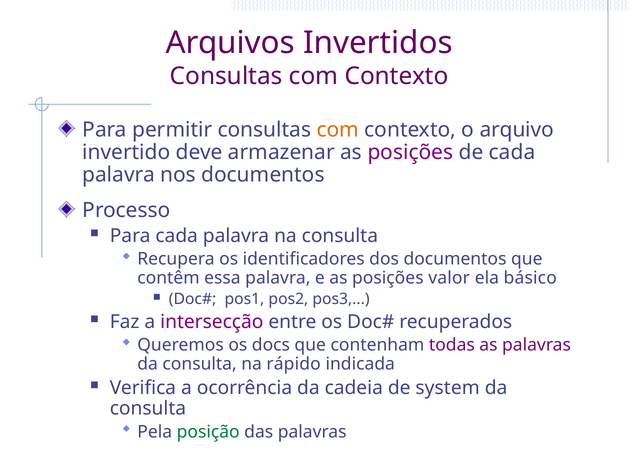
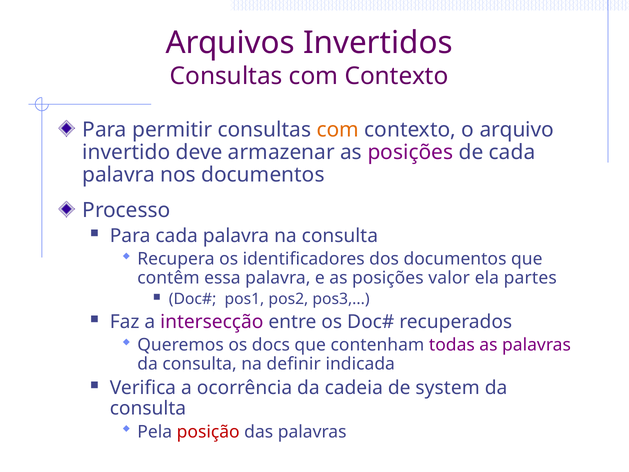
básico: básico -> partes
rápido: rápido -> definir
posição colour: green -> red
